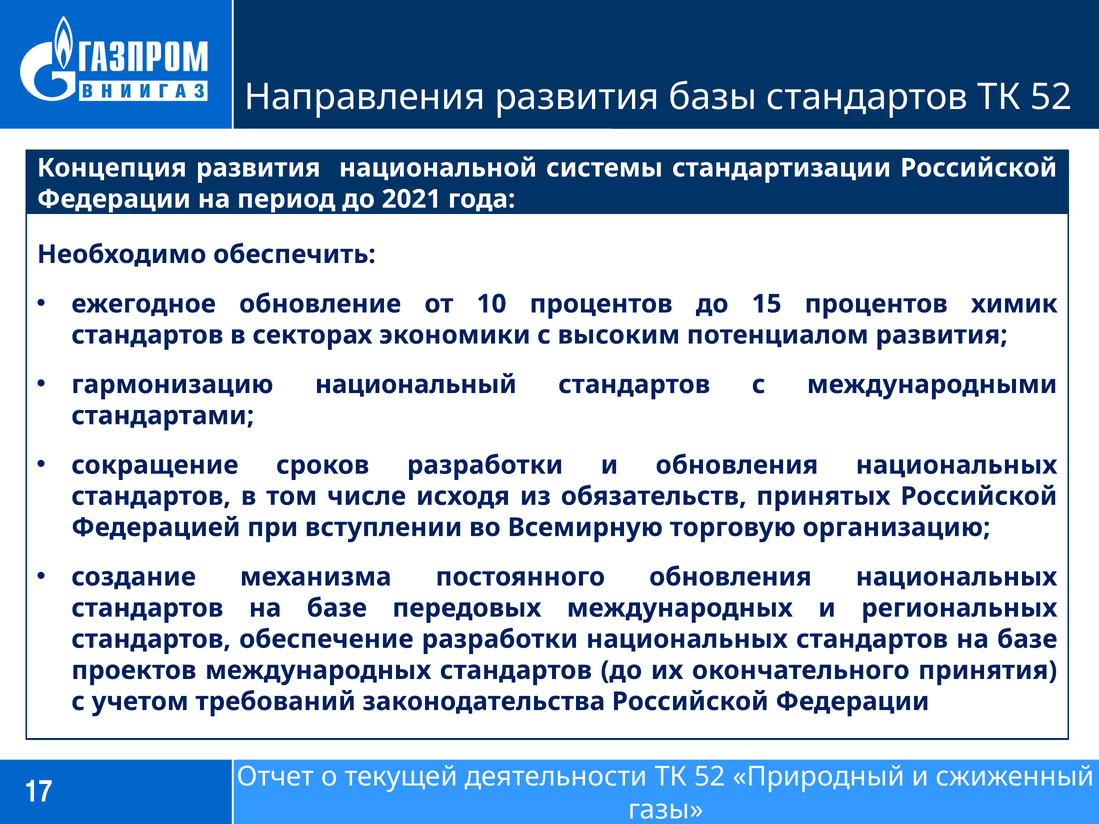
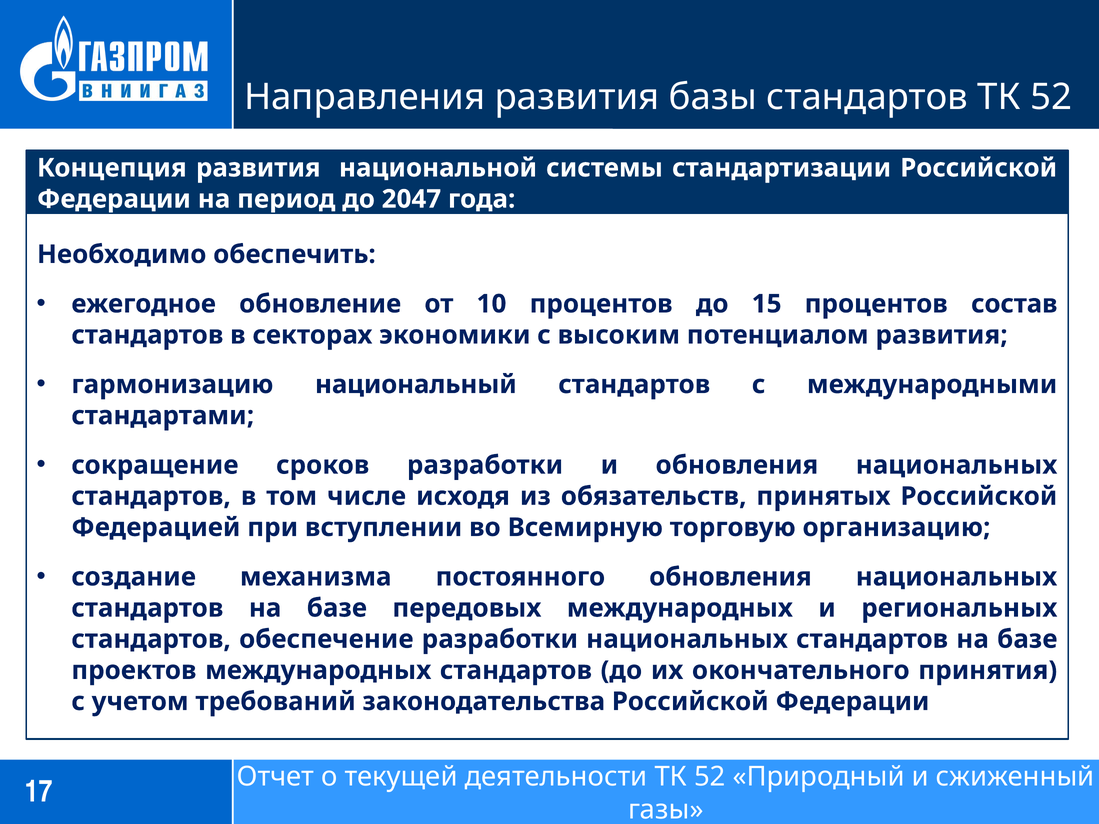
2021: 2021 -> 2047
химик: химик -> состав
